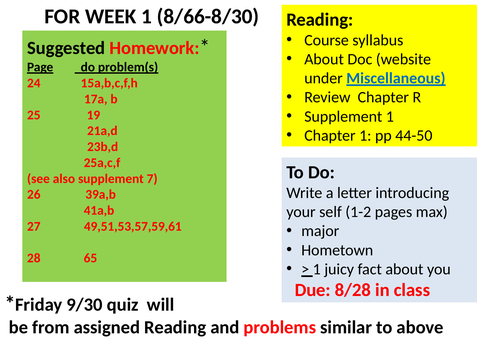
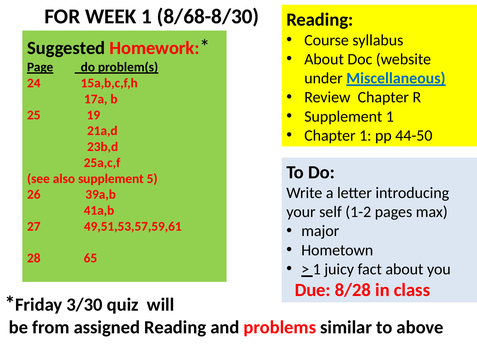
8/66-8/30: 8/66-8/30 -> 8/68-8/30
7: 7 -> 5
9/30: 9/30 -> 3/30
